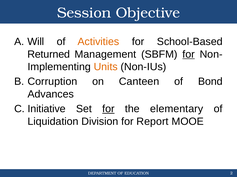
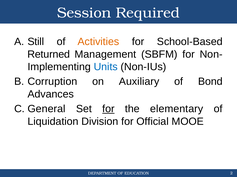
Objective: Objective -> Required
Will: Will -> Still
for at (189, 54) underline: present -> none
Units colour: orange -> blue
Canteen: Canteen -> Auxiliary
Initiative: Initiative -> General
Report: Report -> Official
